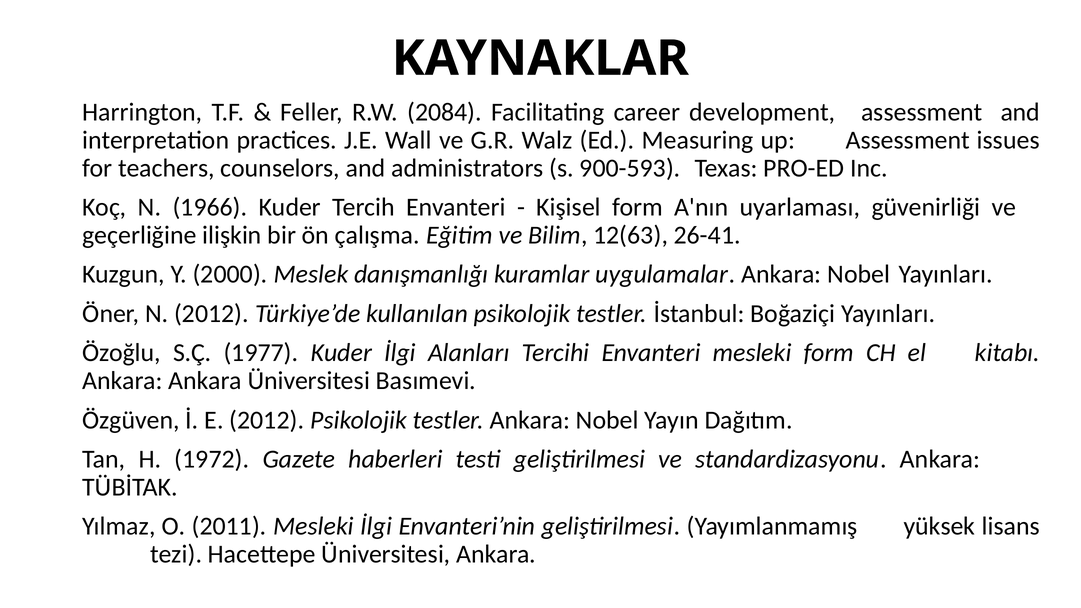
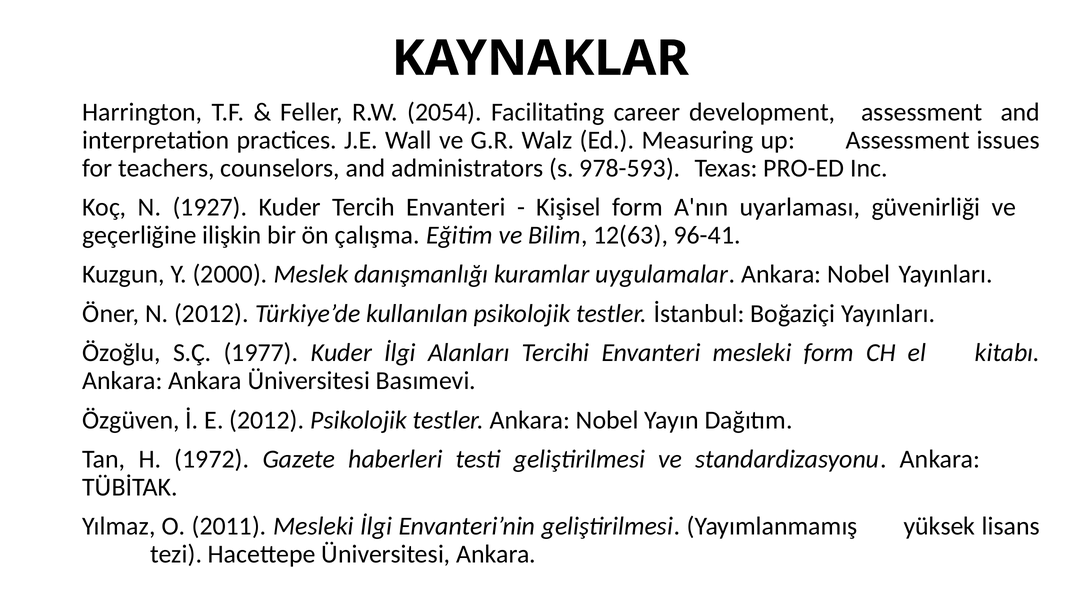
2084: 2084 -> 2054
900-593: 900-593 -> 978-593
1966: 1966 -> 1927
26-41: 26-41 -> 96-41
